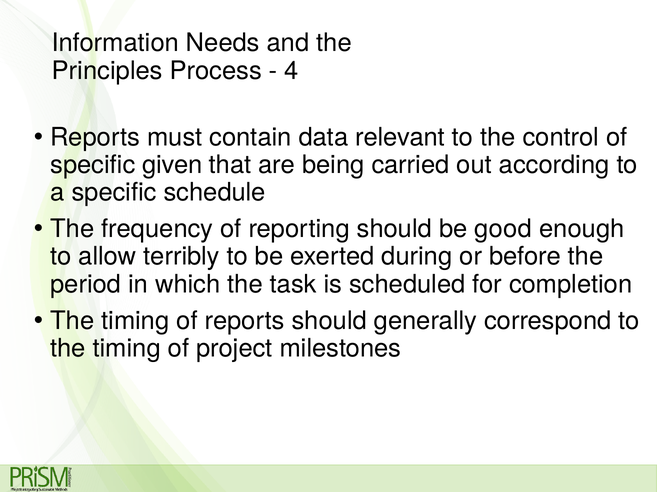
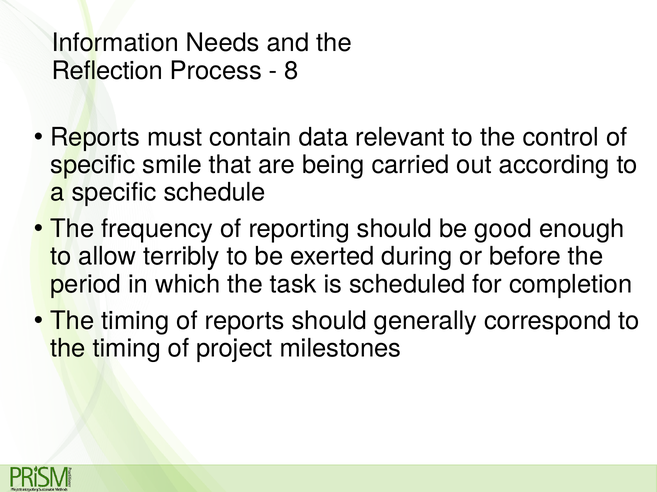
Principles: Principles -> Reflection
4: 4 -> 8
given: given -> smile
